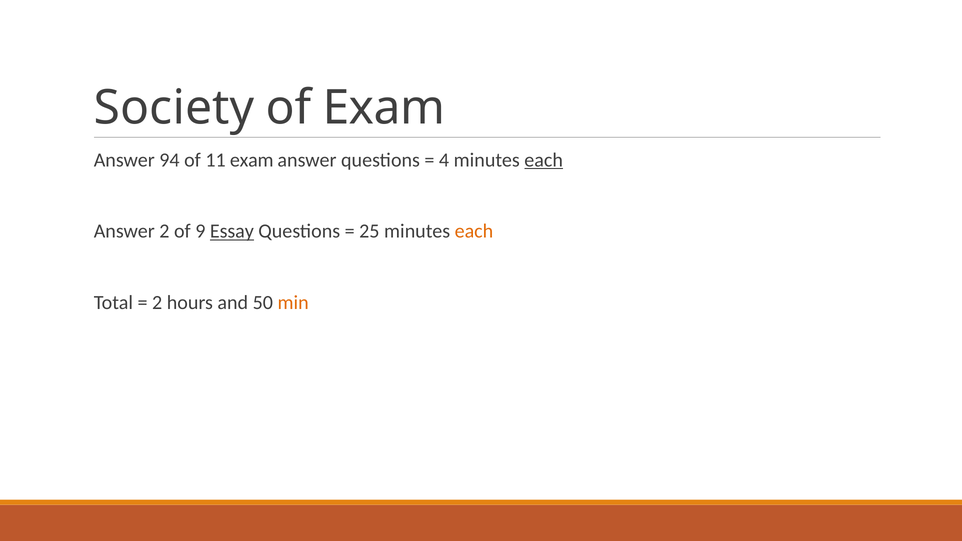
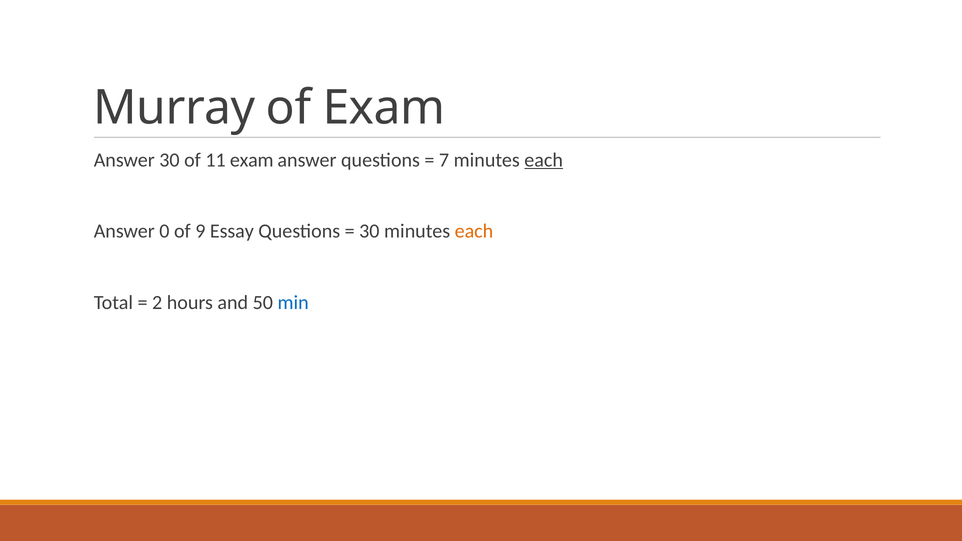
Society: Society -> Murray
Answer 94: 94 -> 30
4: 4 -> 7
Answer 2: 2 -> 0
Essay underline: present -> none
25 at (369, 231): 25 -> 30
min colour: orange -> blue
